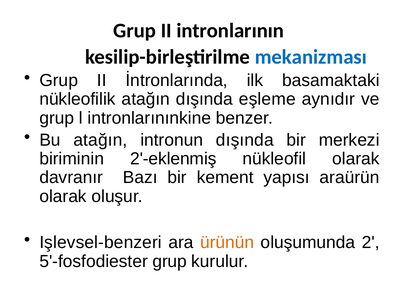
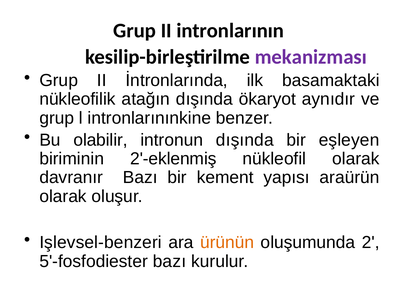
mekanizması colour: blue -> purple
eşleme: eşleme -> ökaryot
Bu atağın: atağın -> olabilir
merkezi: merkezi -> eşleyen
5'-fosfodiester grup: grup -> bazı
